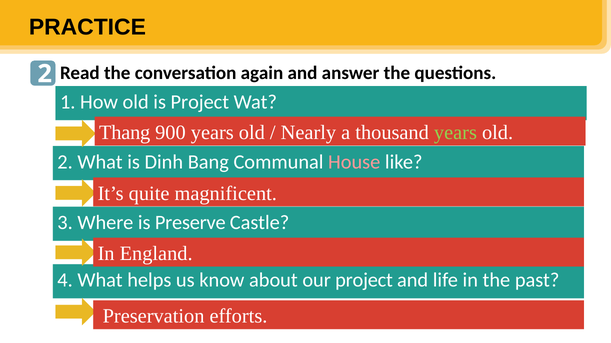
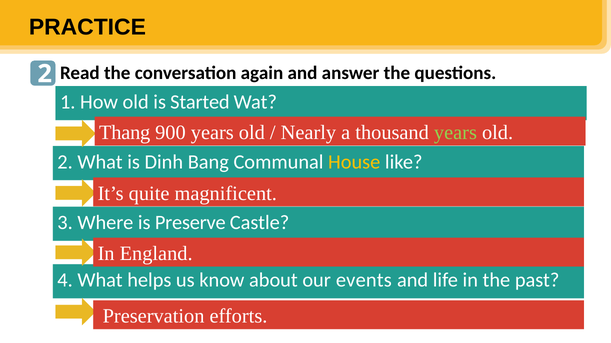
is Project: Project -> Started
House colour: pink -> yellow
our project: project -> events
